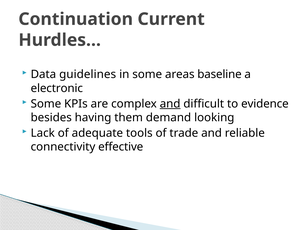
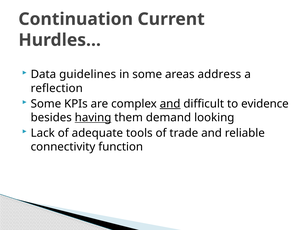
baseline: baseline -> address
electronic: electronic -> reflection
having underline: none -> present
effective: effective -> function
